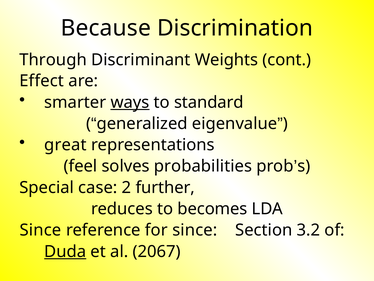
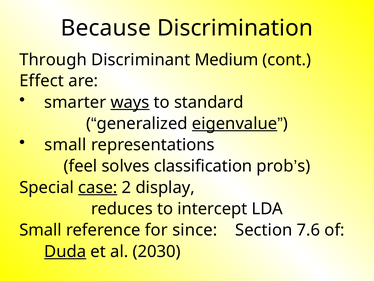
Weights: Weights -> Medium
eigenvalue underline: none -> present
great at (65, 145): great -> small
probabilities: probabilities -> classification
case underline: none -> present
further: further -> display
becomes: becomes -> intercept
Since at (40, 230): Since -> Small
3.2: 3.2 -> 7.6
2067: 2067 -> 2030
